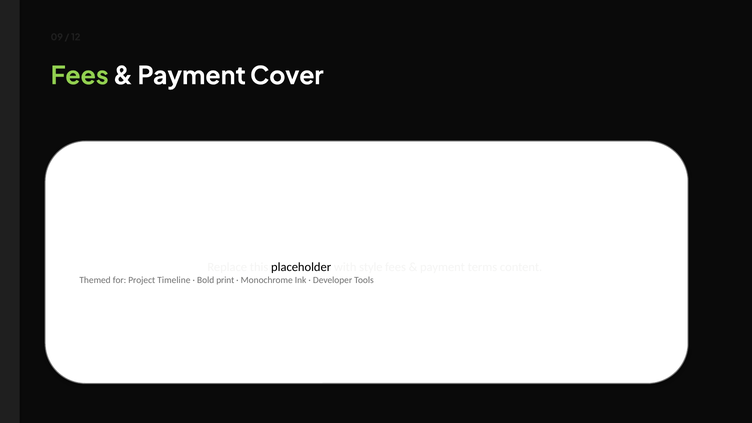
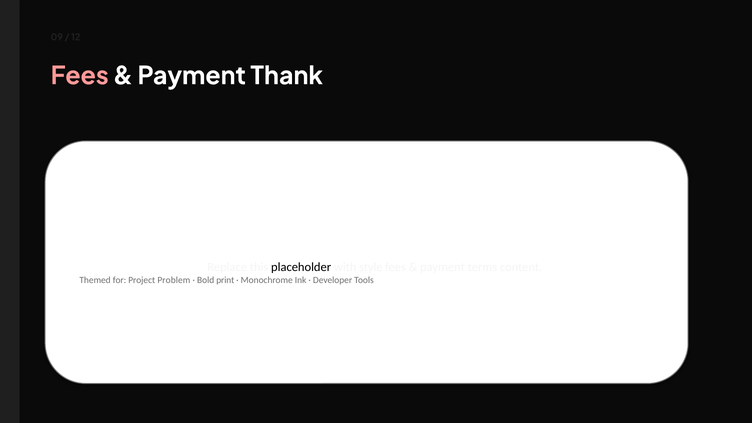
Fees at (80, 76) colour: light green -> pink
Cover: Cover -> Thank
Timeline: Timeline -> Problem
